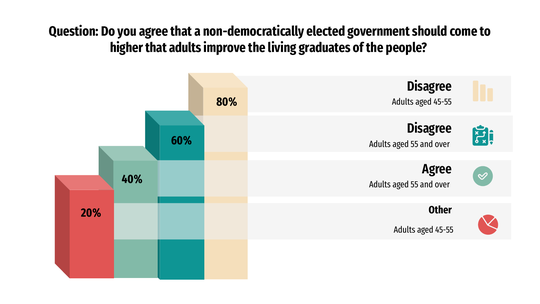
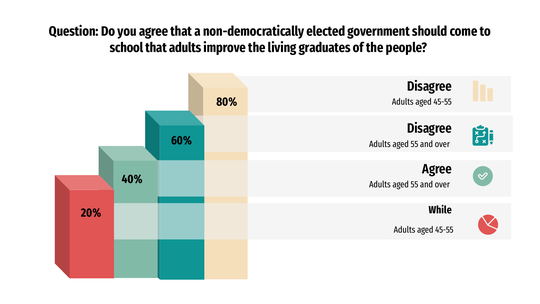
higher: higher -> school
Other: Other -> While
